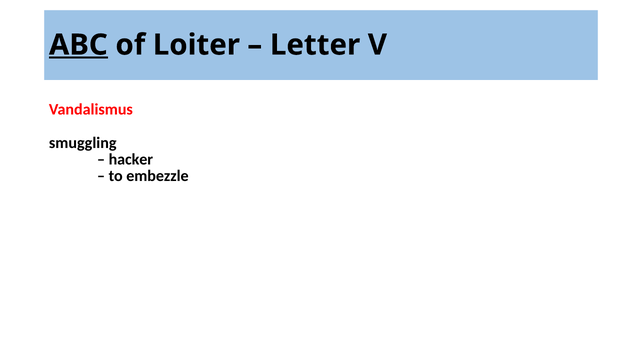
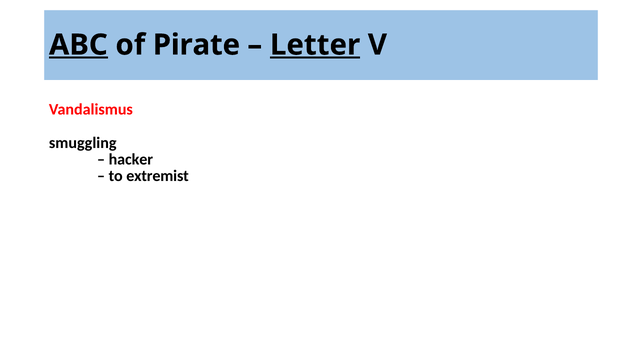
Loiter: Loiter -> Pirate
Letter underline: none -> present
embezzle: embezzle -> extremist
